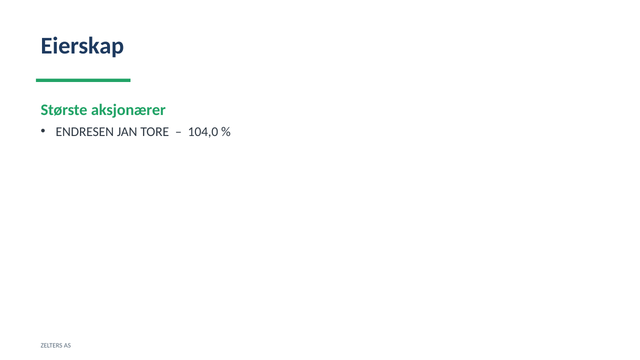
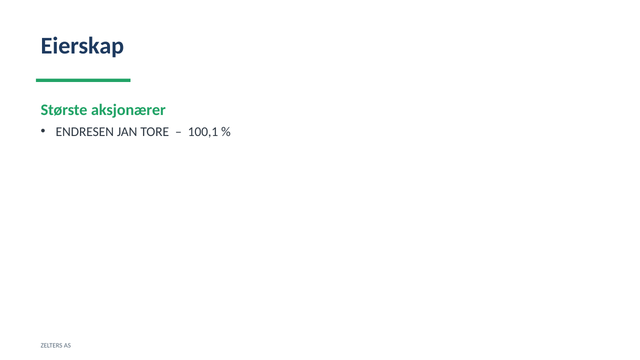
104,0: 104,0 -> 100,1
